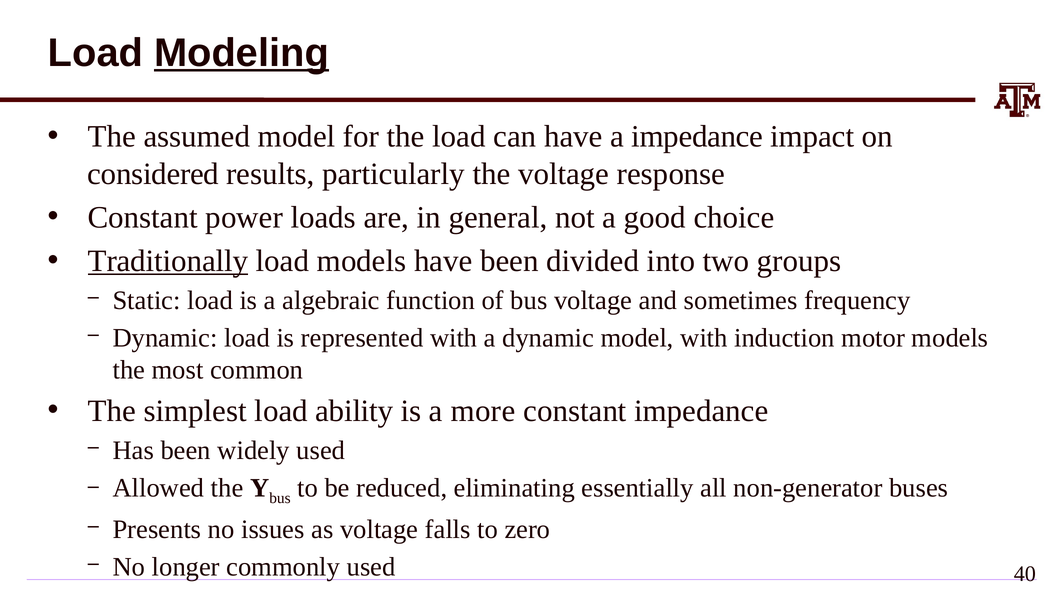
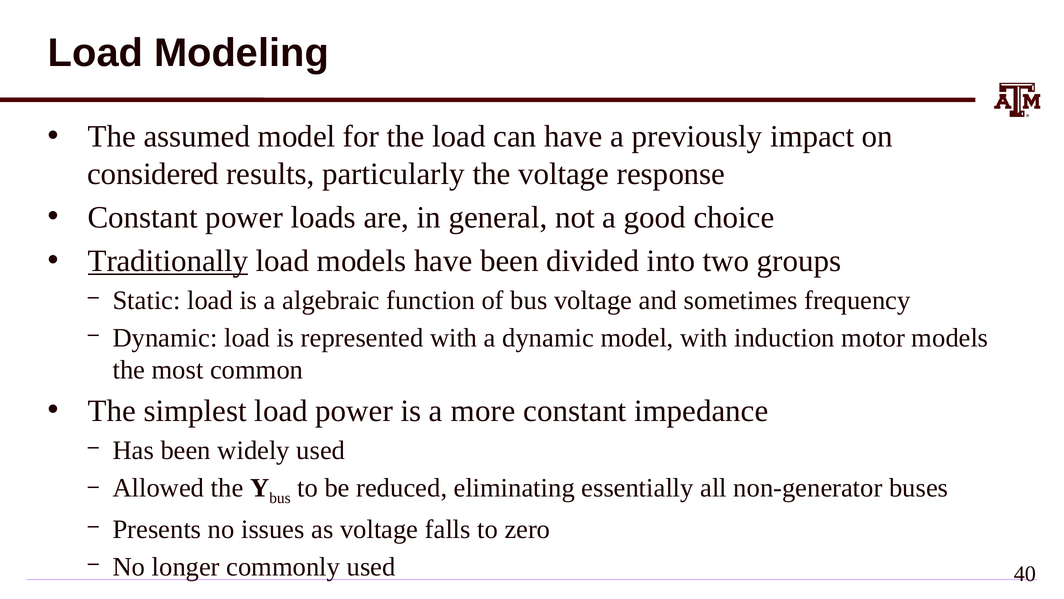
Modeling underline: present -> none
a impedance: impedance -> previously
load ability: ability -> power
